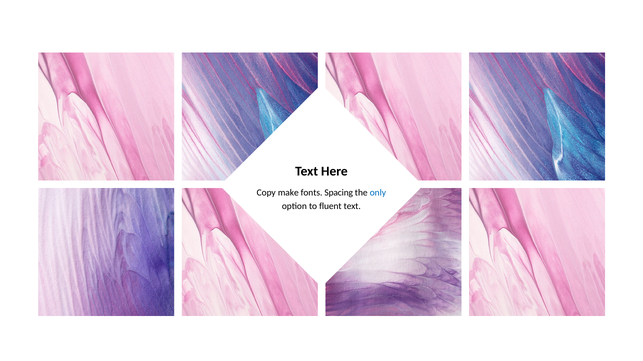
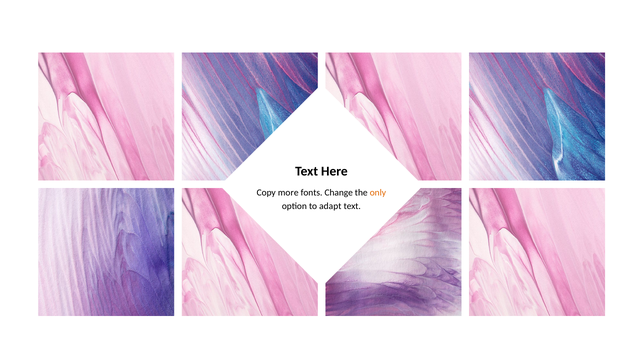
make: make -> more
Spacing: Spacing -> Change
only colour: blue -> orange
fluent: fluent -> adapt
